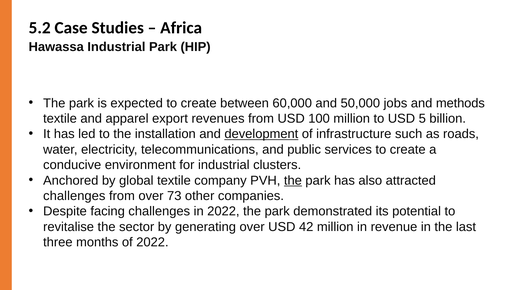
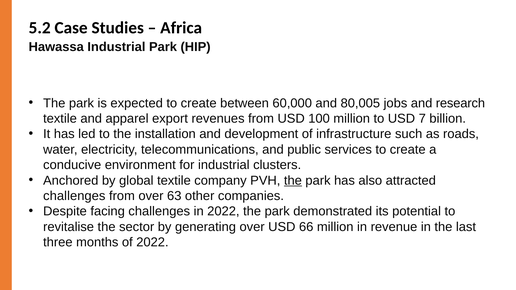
50,000: 50,000 -> 80,005
methods: methods -> research
5: 5 -> 7
development underline: present -> none
73: 73 -> 63
42: 42 -> 66
